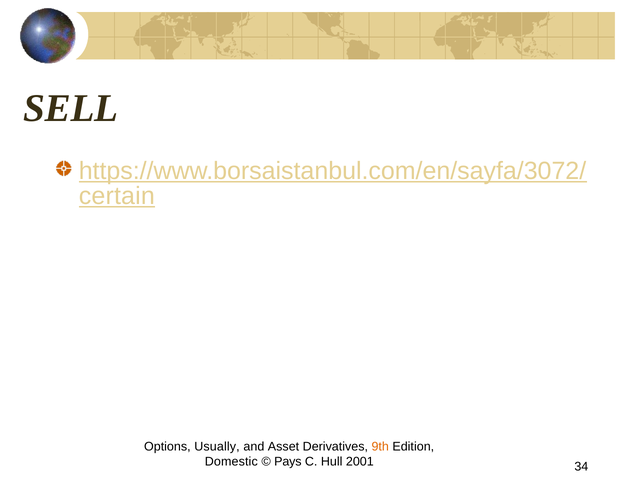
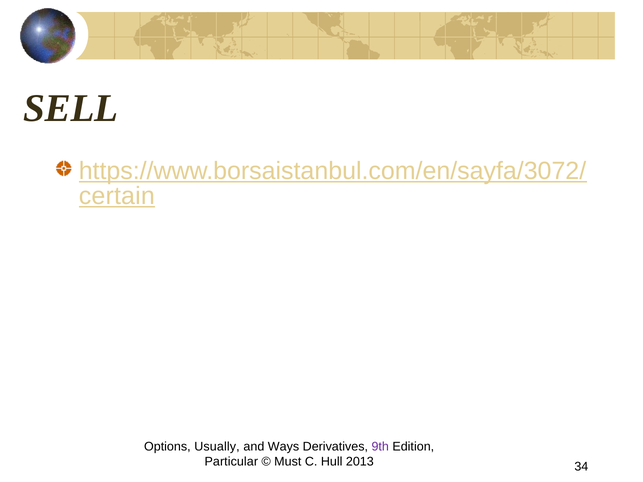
Asset: Asset -> Ways
9th colour: orange -> purple
Domestic: Domestic -> Particular
Pays: Pays -> Must
2001: 2001 -> 2013
